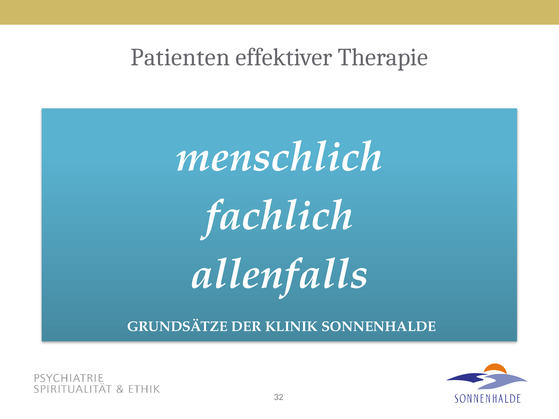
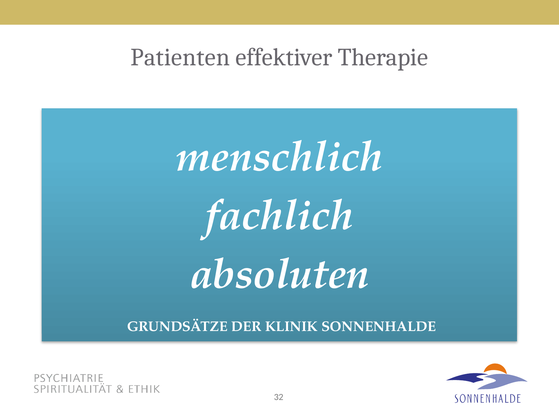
allenfalls: allenfalls -> absoluten
